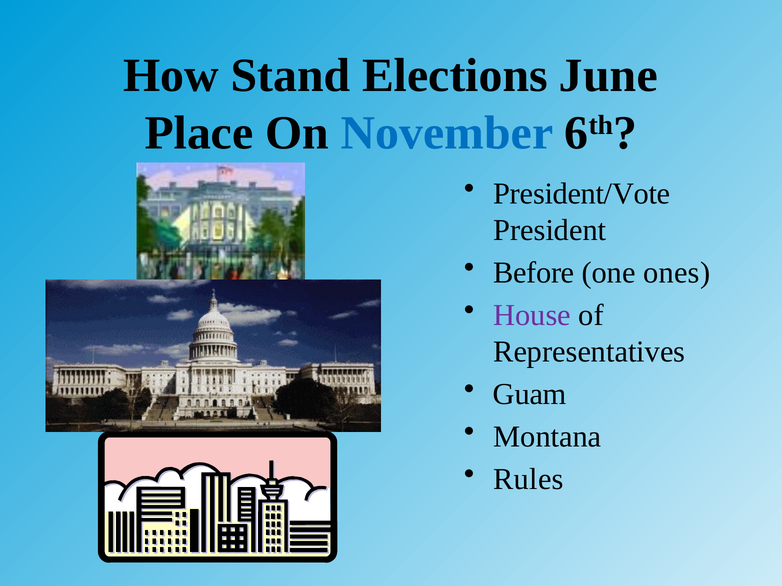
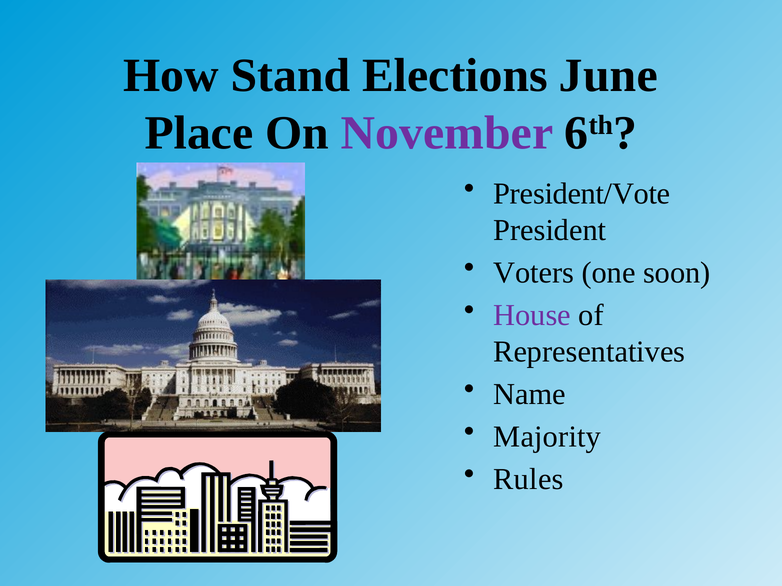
November colour: blue -> purple
Before: Before -> Voters
ones: ones -> soon
Guam: Guam -> Name
Montana: Montana -> Majority
